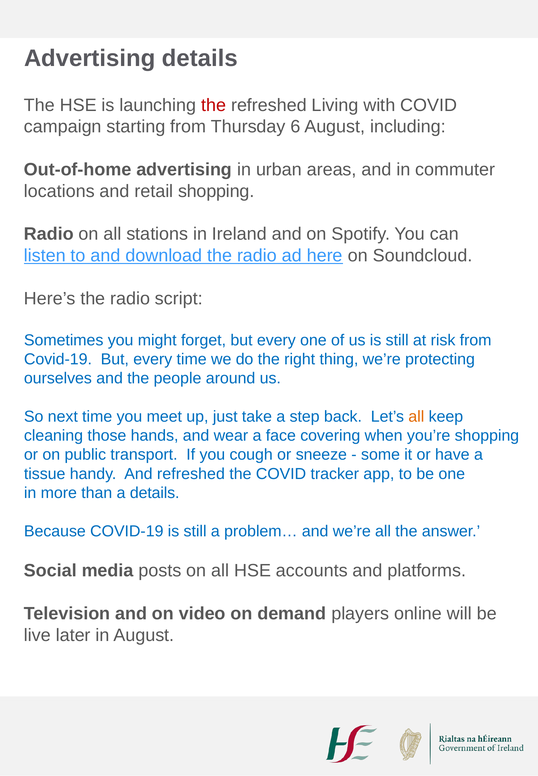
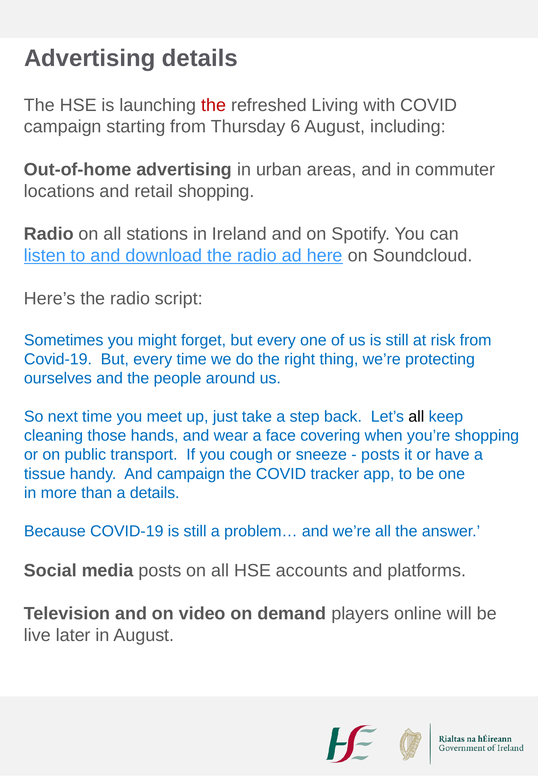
all at (416, 417) colour: orange -> black
some at (381, 455): some -> posts
And refreshed: refreshed -> campaign
